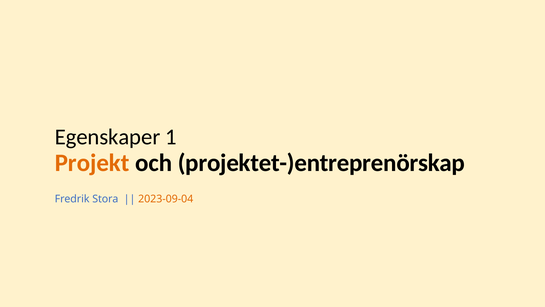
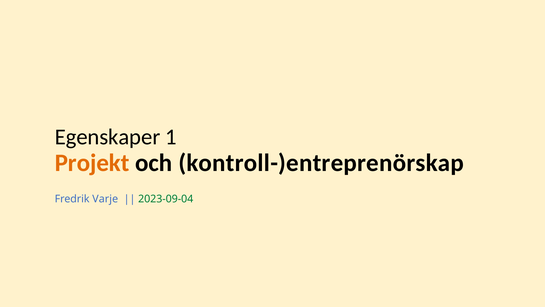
projektet-)entreprenörskap: projektet-)entreprenörskap -> kontroll-)entreprenörskap
Stora: Stora -> Varje
2023-09-04 colour: orange -> green
